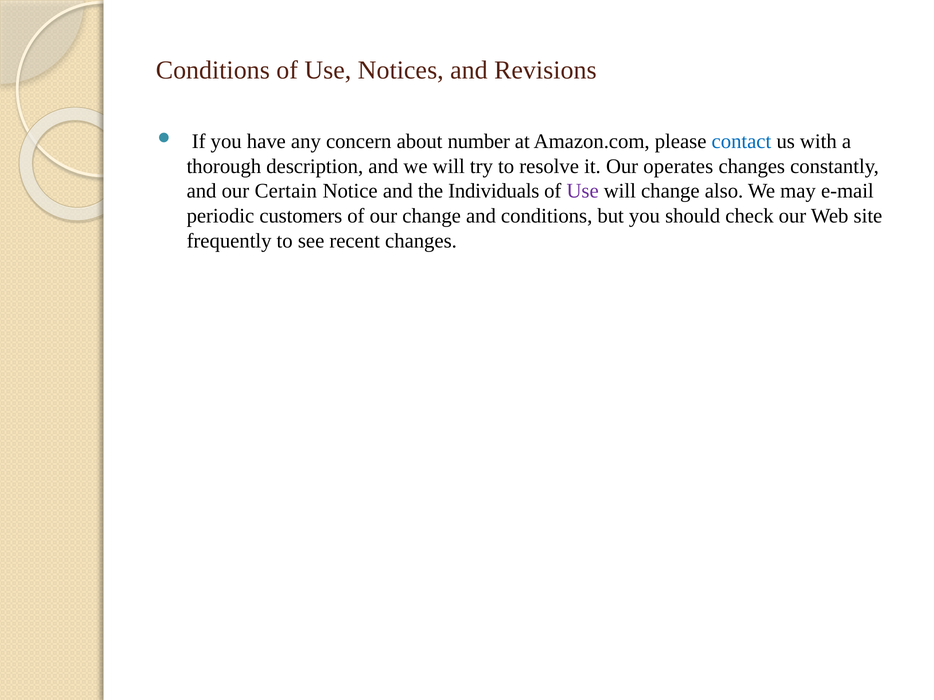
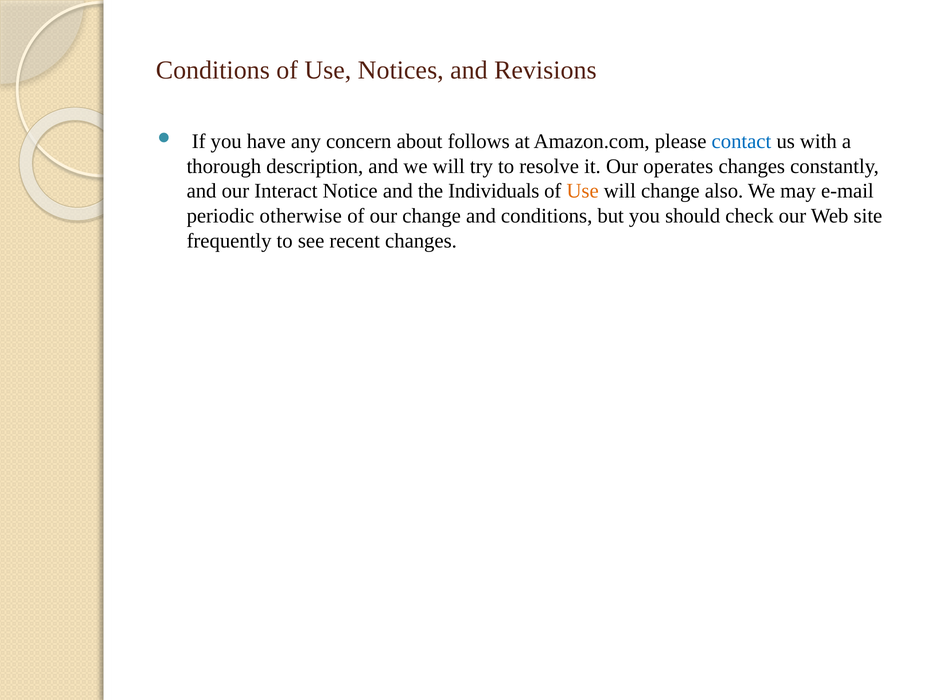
number: number -> follows
Certain: Certain -> Interact
Use at (583, 191) colour: purple -> orange
customers: customers -> otherwise
